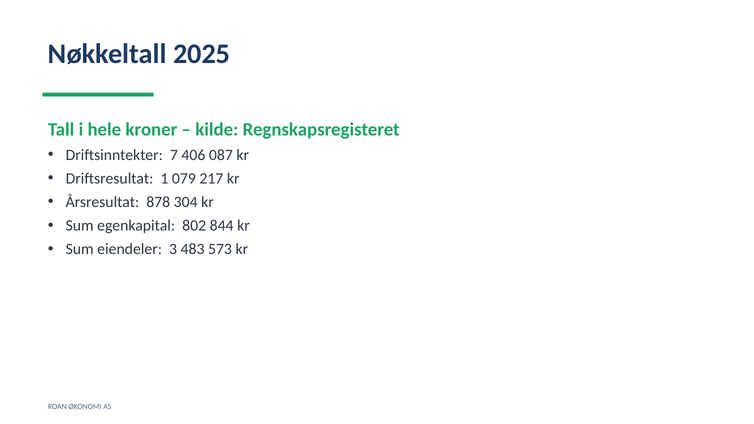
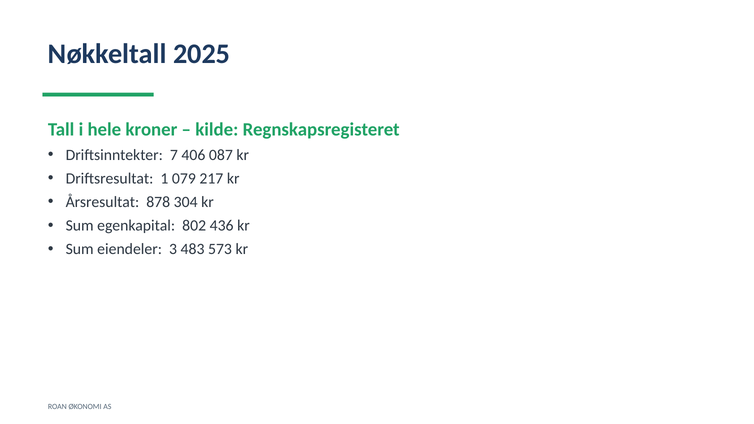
844: 844 -> 436
